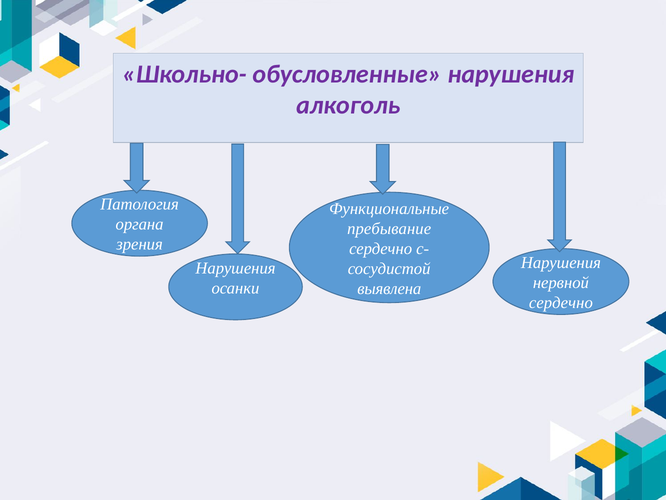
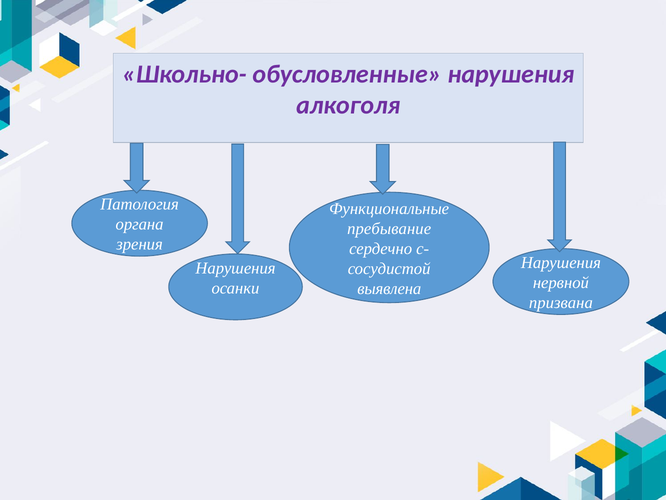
алкоголь: алкоголь -> алкоголя
сердечно at (561, 302): сердечно -> призвана
